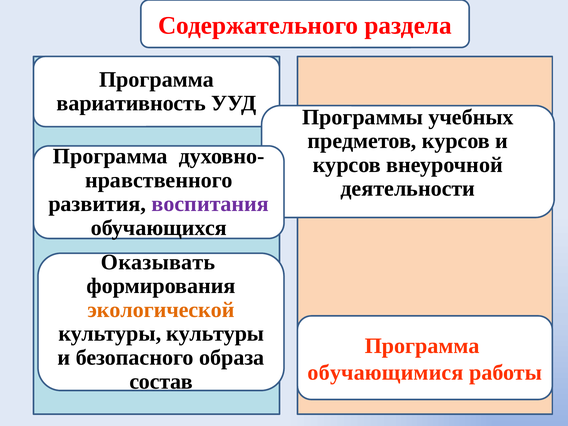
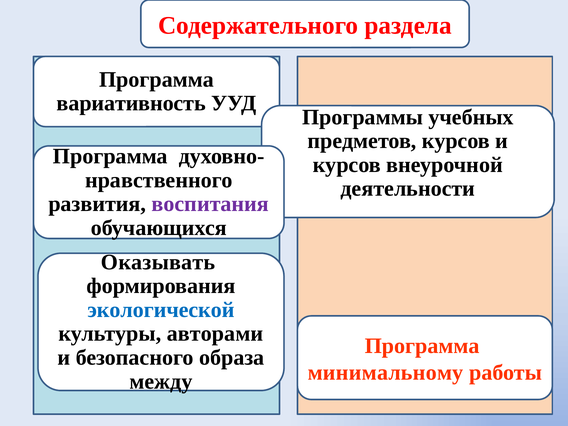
экологической colour: orange -> blue
культуры культуры: культуры -> авторами
обучающимися: обучающимися -> минимальному
состав: состав -> между
